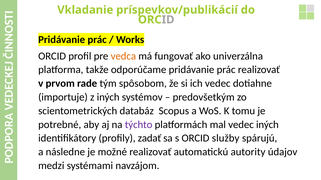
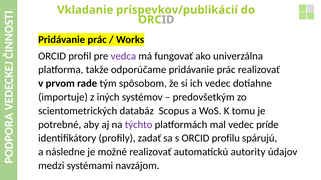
vedca colour: orange -> purple
vedec iných: iných -> príde
služby: služby -> profilu
